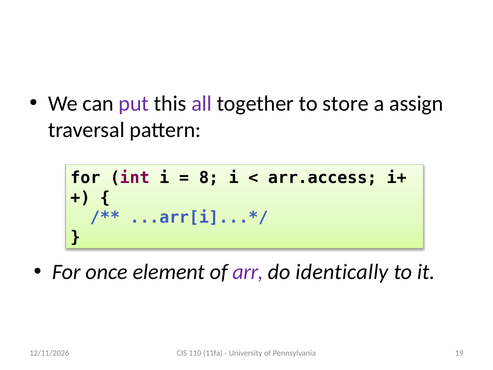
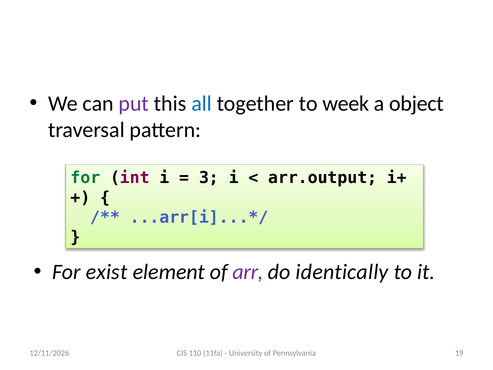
all colour: purple -> blue
store: store -> week
assign: assign -> object
for at (85, 178) colour: black -> green
8: 8 -> 3
arr.access: arr.access -> arr.output
once: once -> exist
